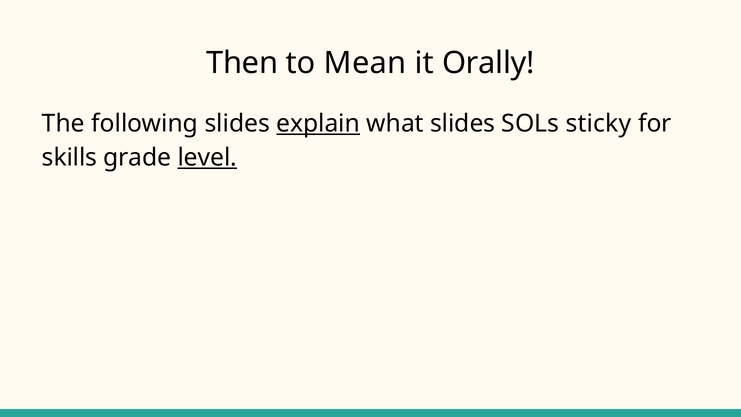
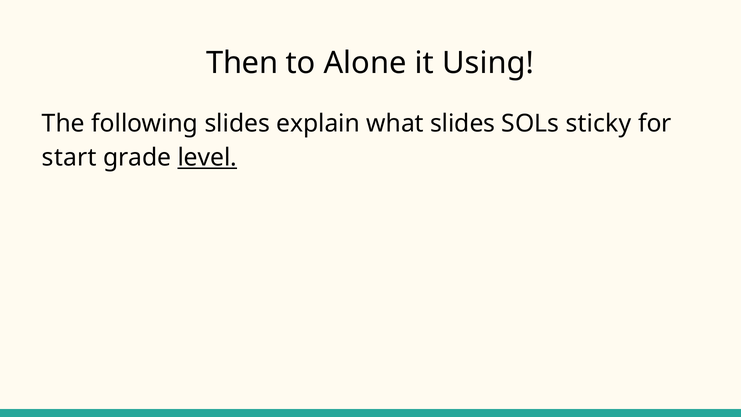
Mean: Mean -> Alone
Orally: Orally -> Using
explain underline: present -> none
skills: skills -> start
